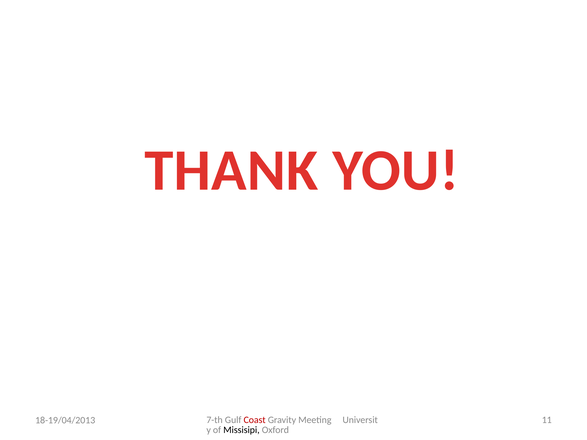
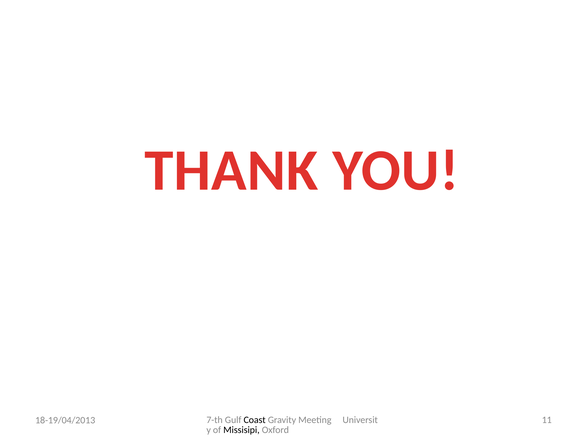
Coast colour: red -> black
